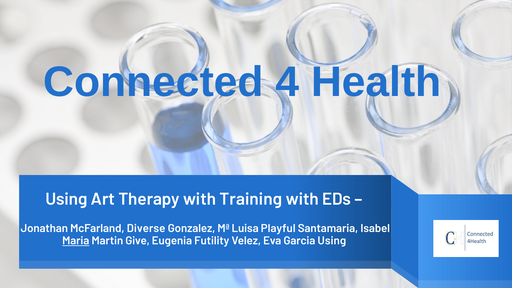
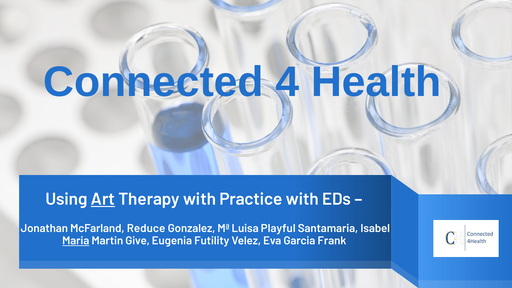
Art underline: none -> present
Training: Training -> Practice
Diverse: Diverse -> Reduce
Garcia Using: Using -> Frank
